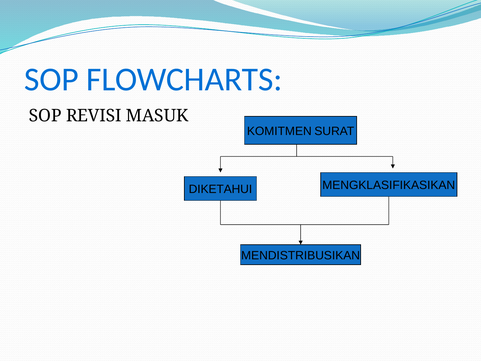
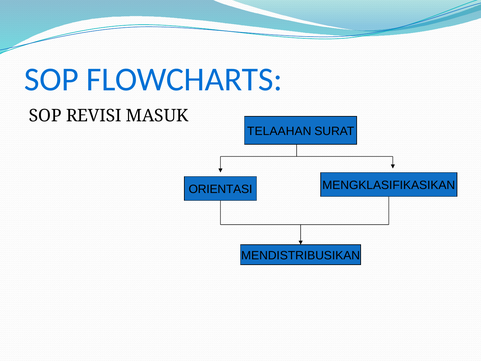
KOMITMEN: KOMITMEN -> TELAAHAN
DIKETAHUI: DIKETAHUI -> ORIENTASI
